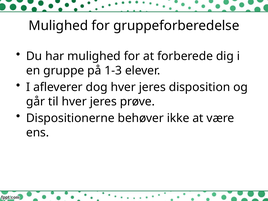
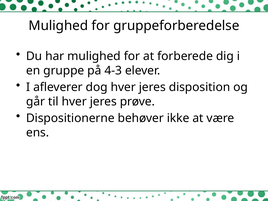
1-3: 1-3 -> 4-3
